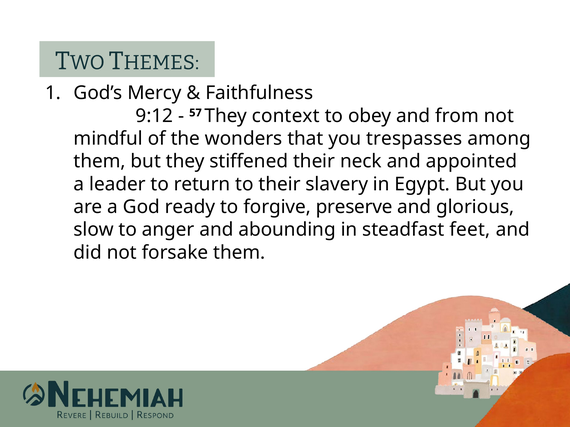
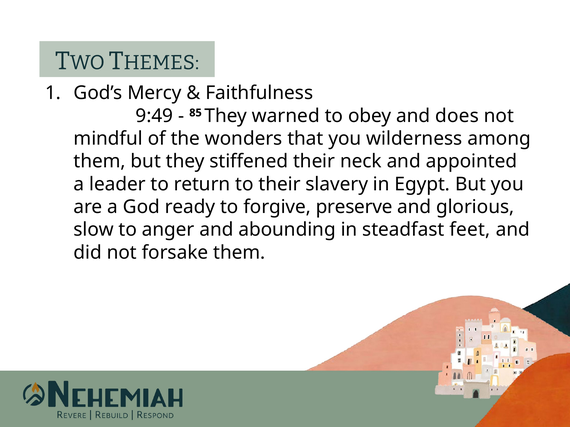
9:12: 9:12 -> 9:49
57: 57 -> 85
context: context -> warned
from: from -> does
trespasses: trespasses -> wilderness
